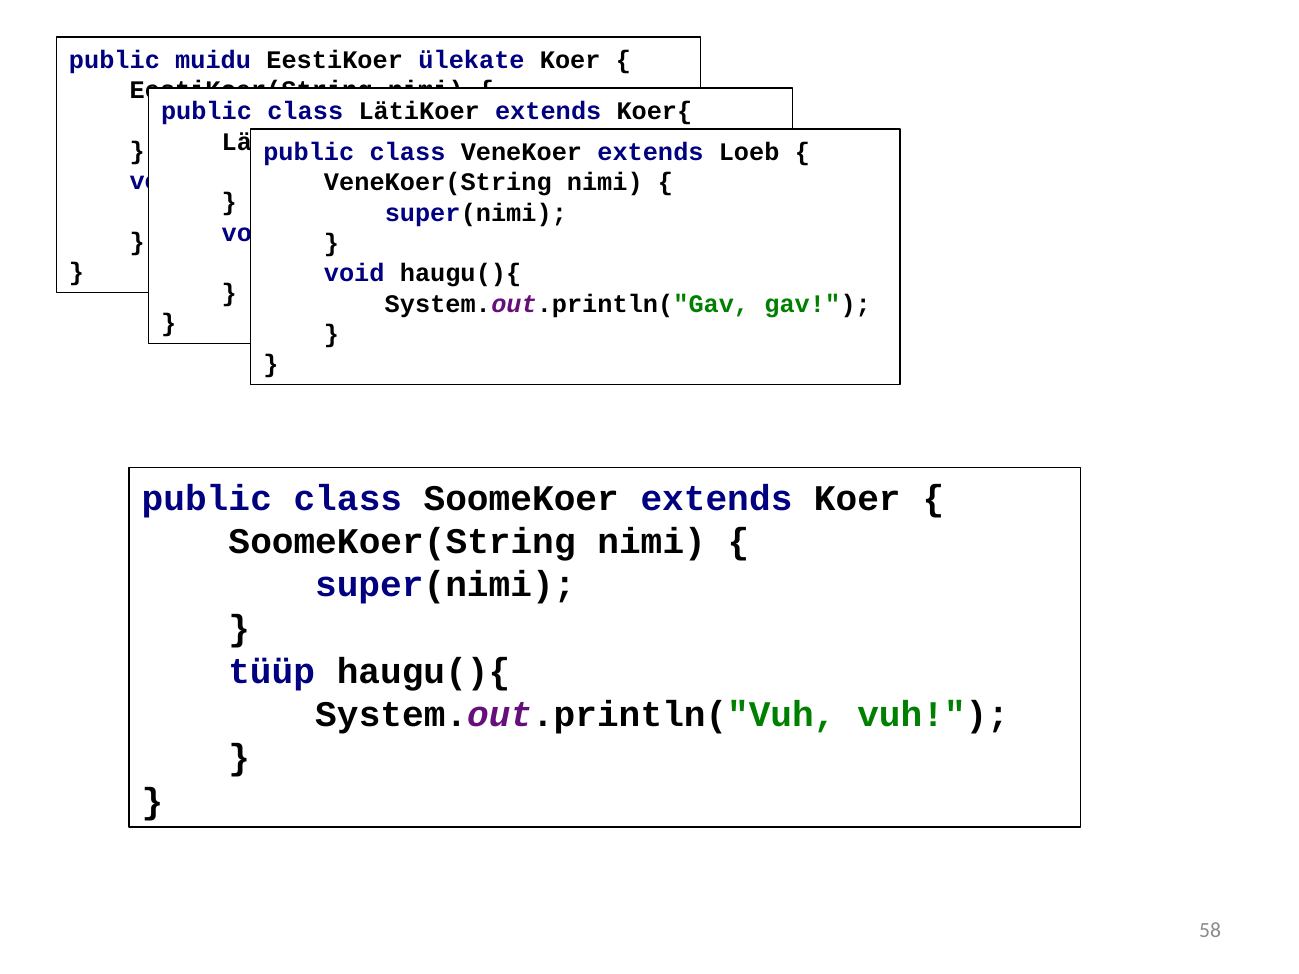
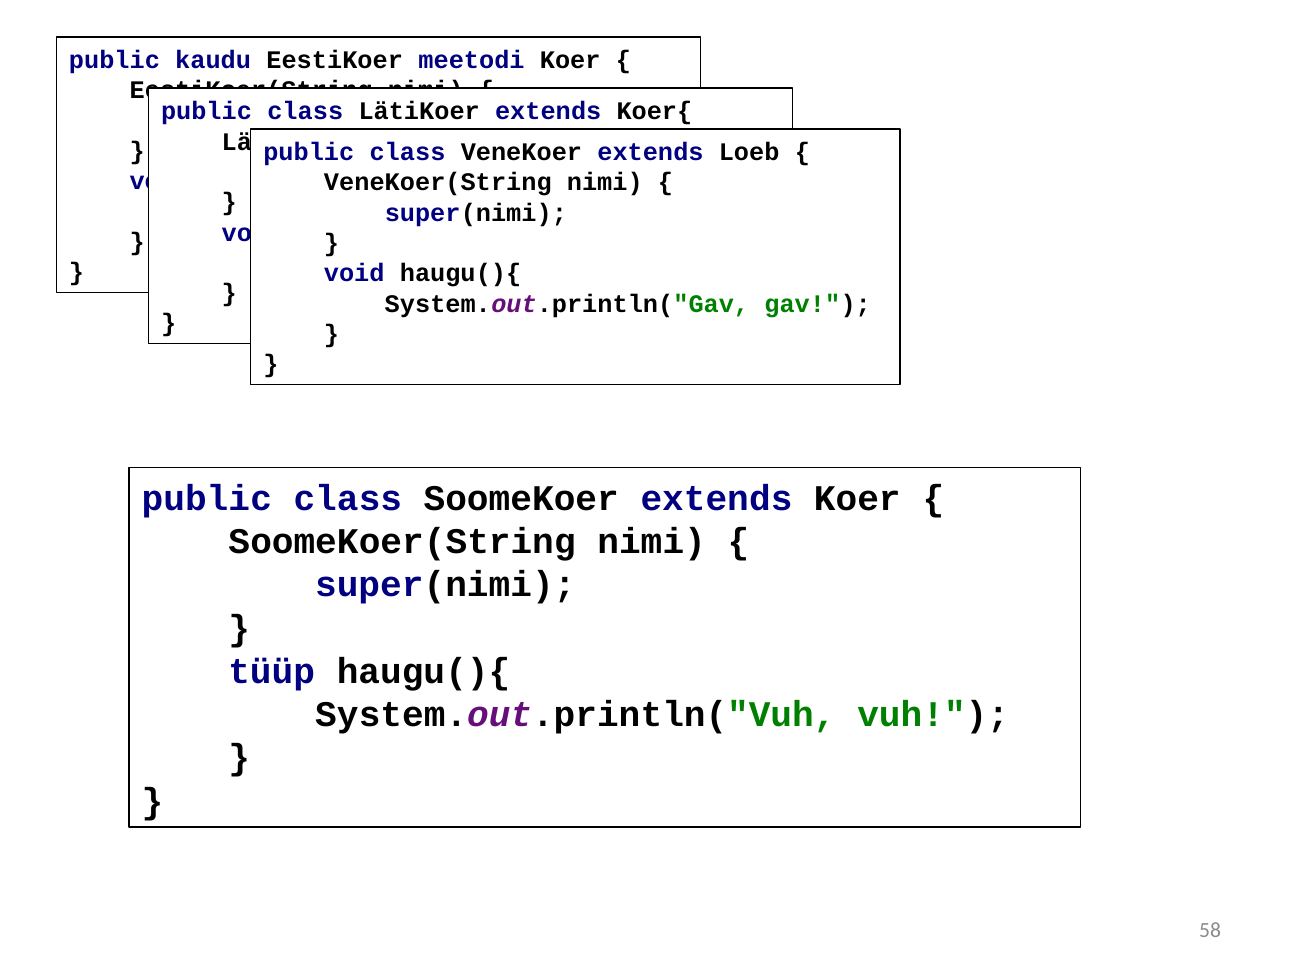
muidu: muidu -> kaudu
ülekate: ülekate -> meetodi
